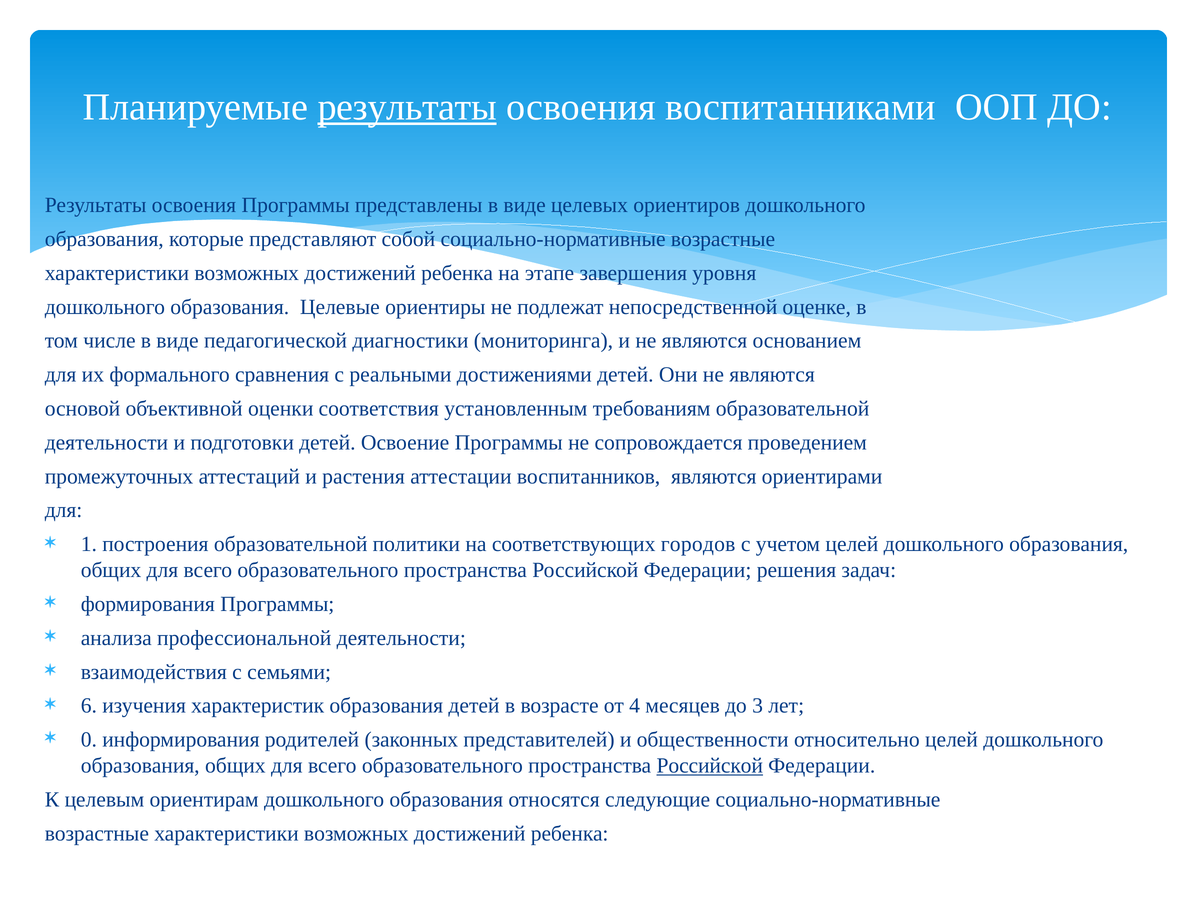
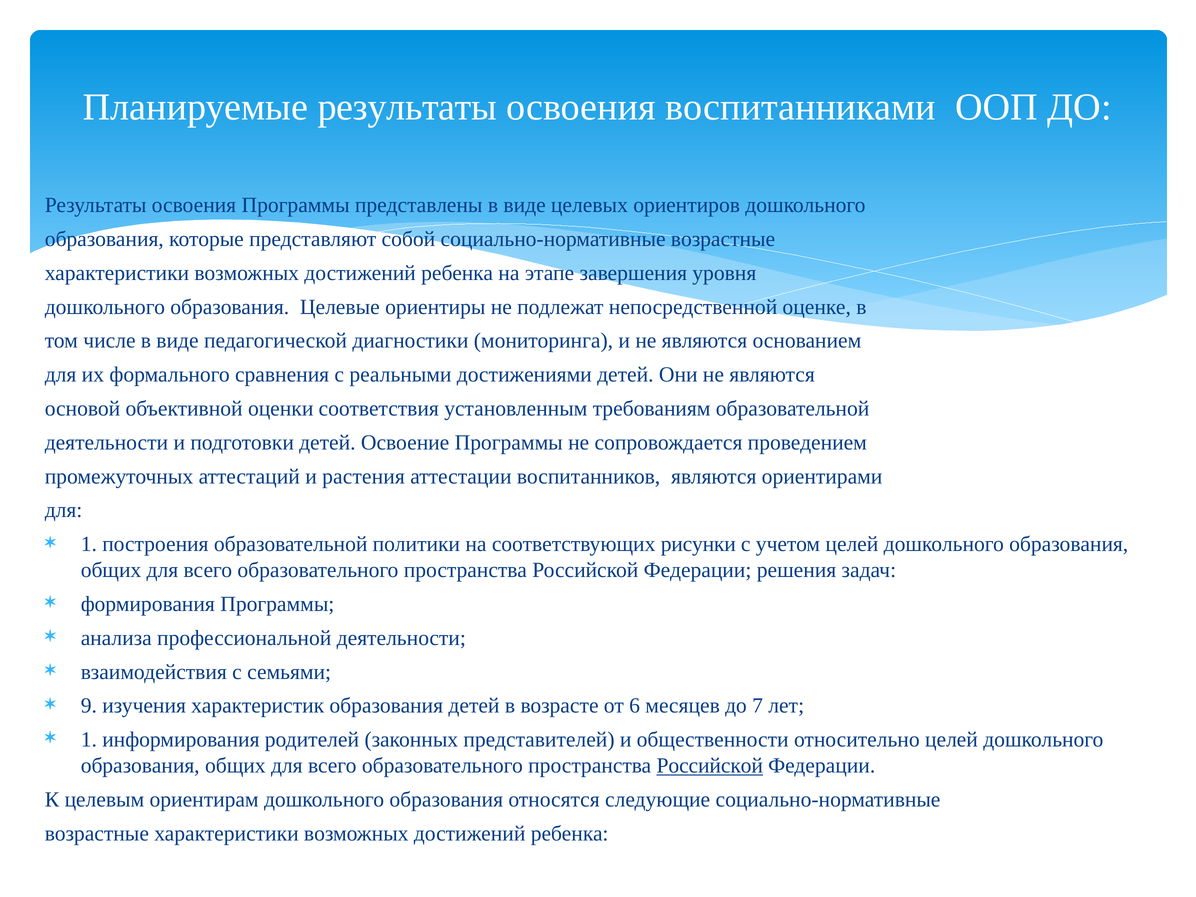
результаты at (407, 107) underline: present -> none
городов: городов -> рисунки
6: 6 -> 9
4: 4 -> 6
3: 3 -> 7
0 at (89, 740): 0 -> 1
